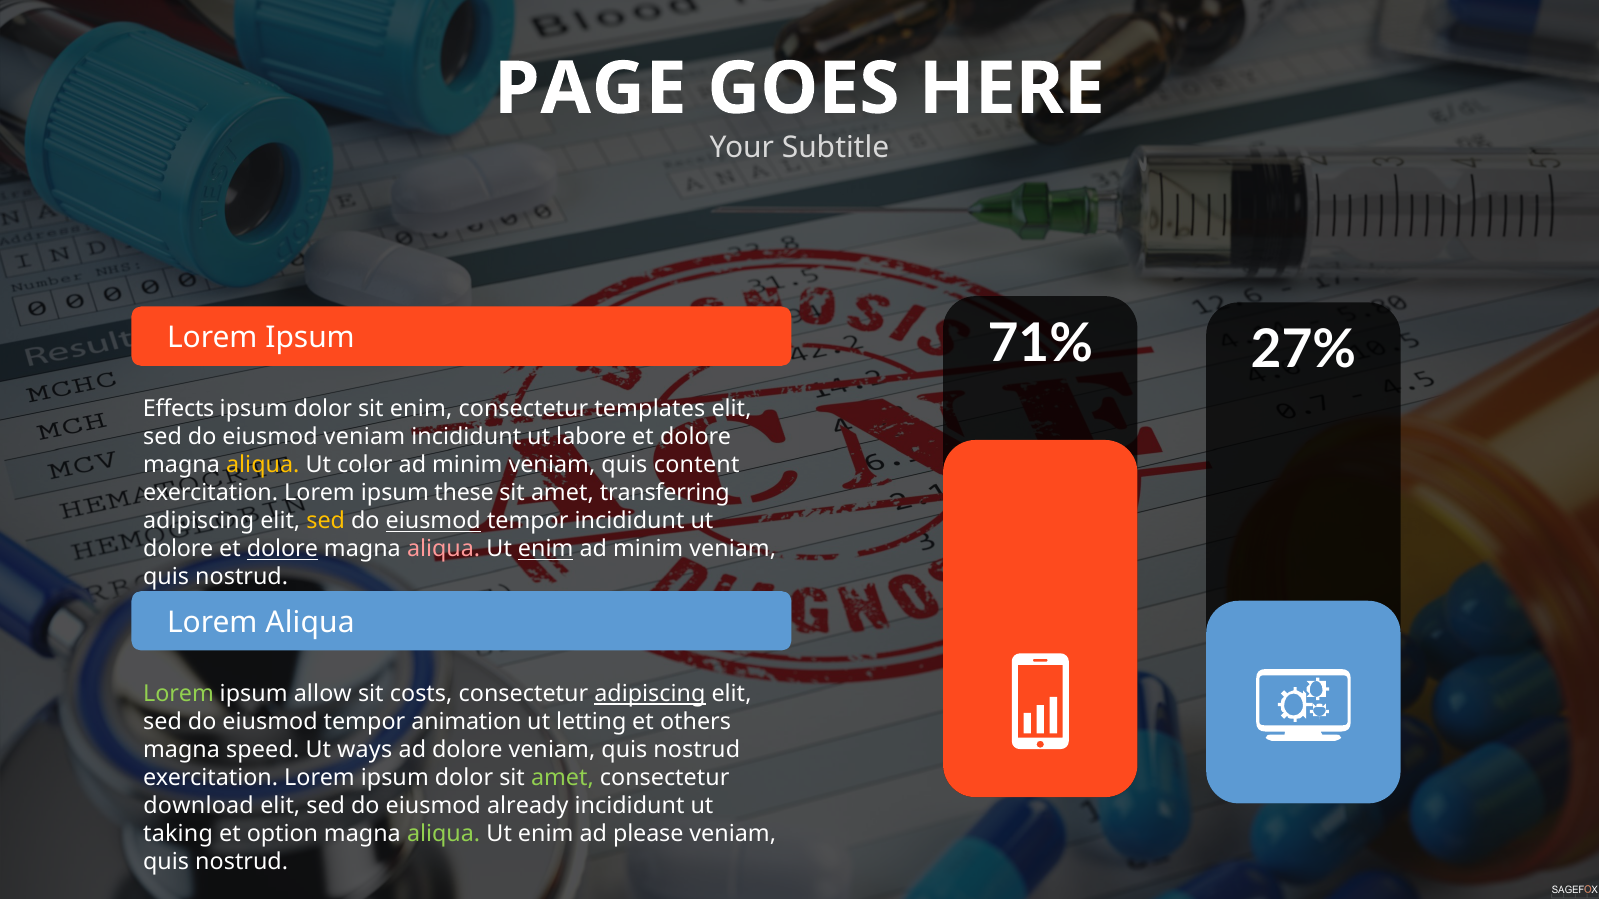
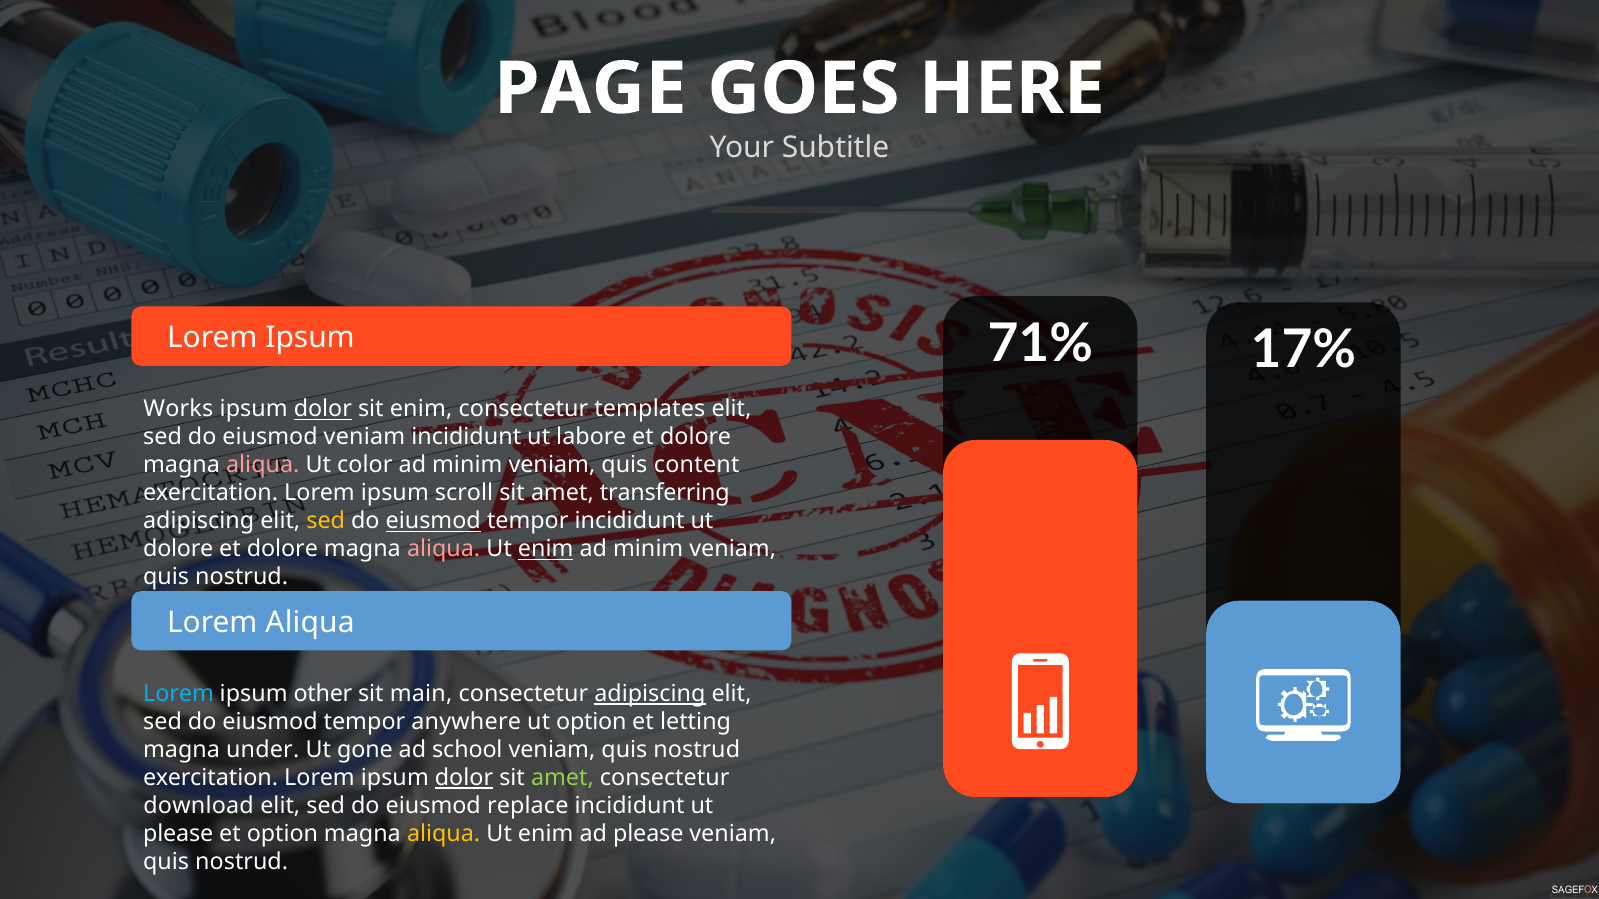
27%: 27% -> 17%
Effects: Effects -> Works
dolor at (323, 409) underline: none -> present
aliqua at (263, 465) colour: yellow -> pink
these: these -> scroll
dolore at (282, 549) underline: present -> none
Lorem at (179, 694) colour: light green -> light blue
allow: allow -> other
costs: costs -> main
animation: animation -> anywhere
ut letting: letting -> option
others: others -> letting
speed: speed -> under
ways: ways -> gone
ad dolore: dolore -> school
dolor at (464, 778) underline: none -> present
already: already -> replace
taking at (178, 834): taking -> please
aliqua at (444, 834) colour: light green -> yellow
